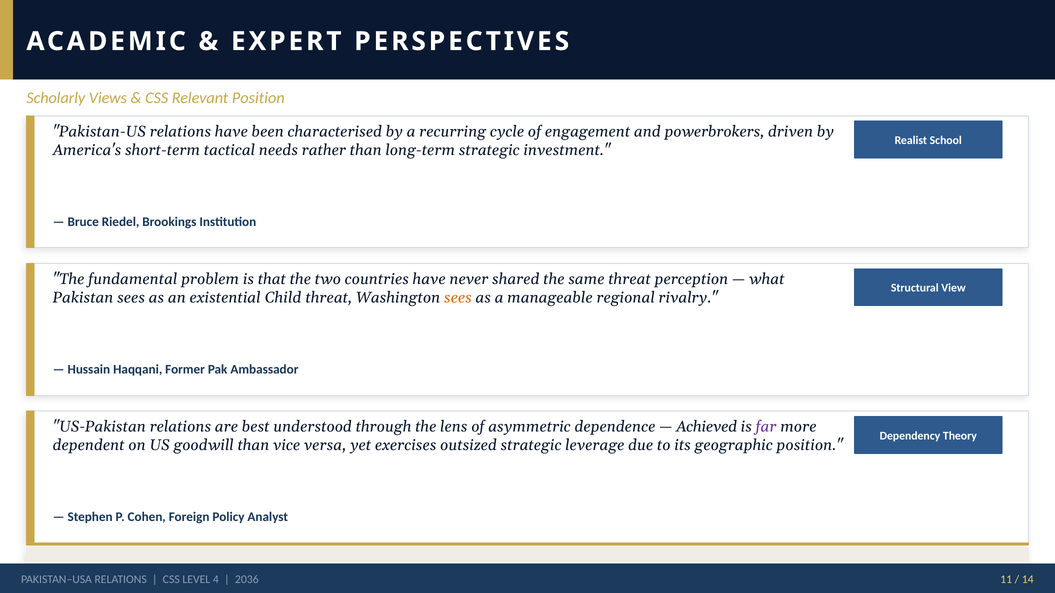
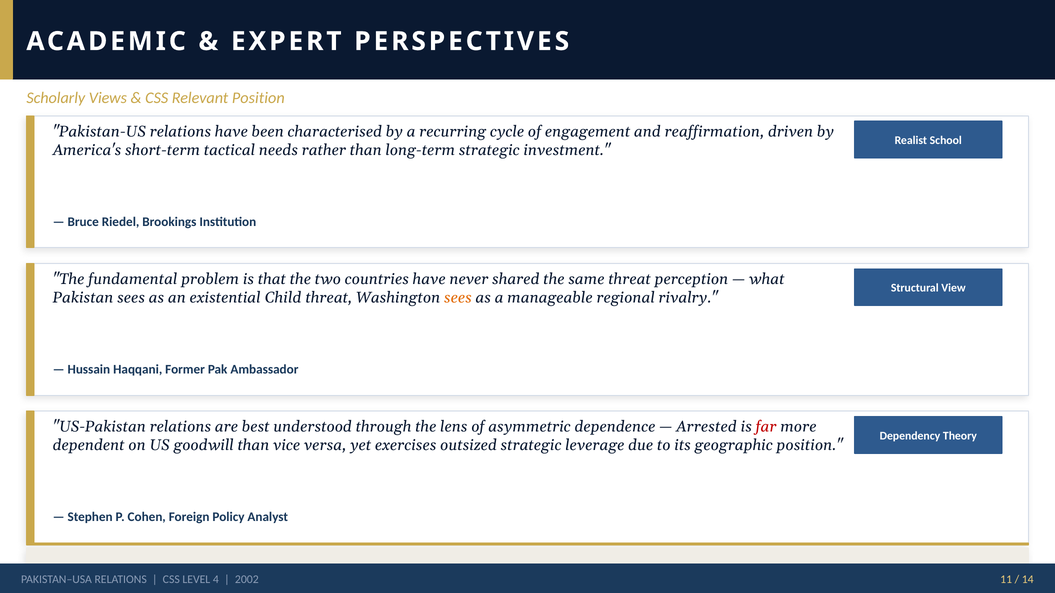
powerbrokers: powerbrokers -> reaffirmation
Achieved: Achieved -> Arrested
far colour: purple -> red
2036: 2036 -> 2002
